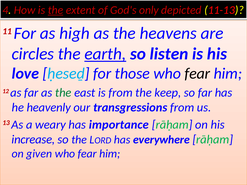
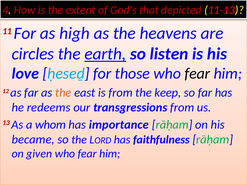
the at (56, 10) underline: present -> none
only: only -> that
the at (63, 93) colour: green -> orange
heavenly: heavenly -> redeems
weary: weary -> whom
increase: increase -> became
everywhere: everywhere -> faithfulness
